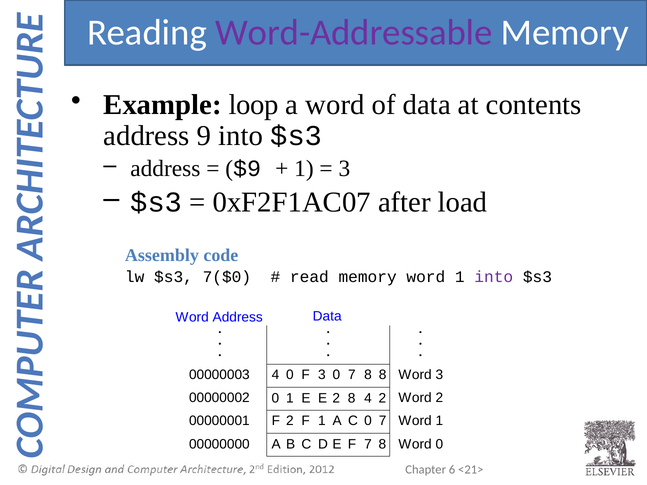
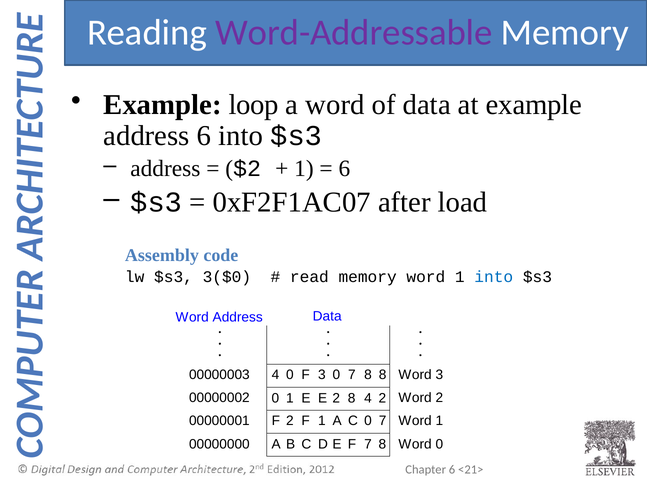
at contents: contents -> example
address 9: 9 -> 6
$9: $9 -> $2
3 at (344, 169): 3 -> 6
7($0: 7($0 -> 3($0
into at (494, 277) colour: purple -> blue
